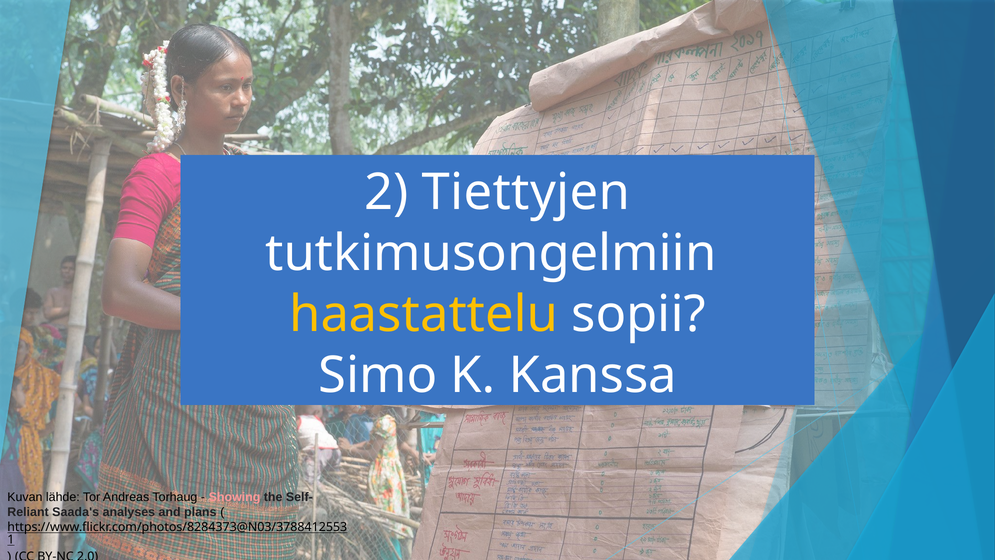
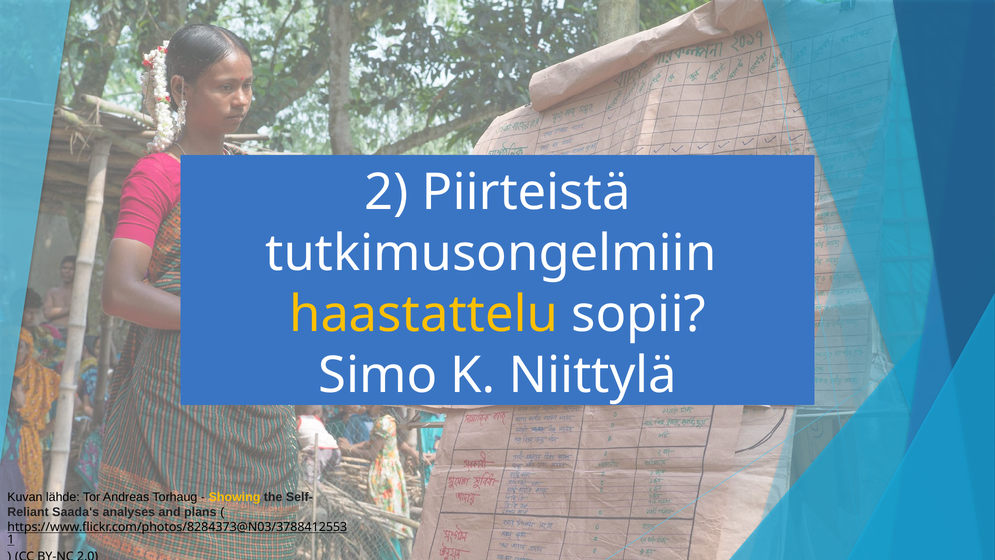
Tiettyjen: Tiettyjen -> Piirteistä
Kanssa: Kanssa -> Niittylä
Showing colour: pink -> yellow
